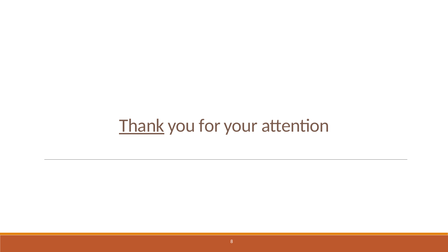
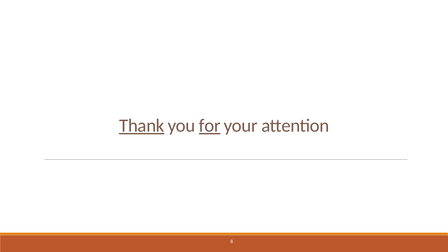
for underline: none -> present
